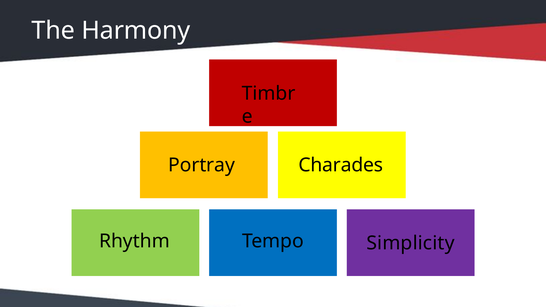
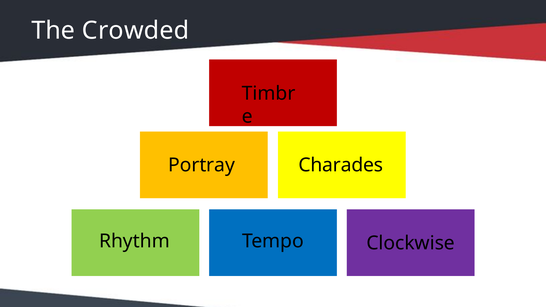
Harmony: Harmony -> Crowded
Simplicity: Simplicity -> Clockwise
